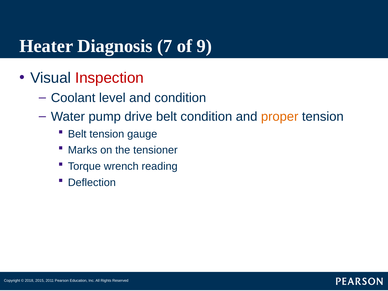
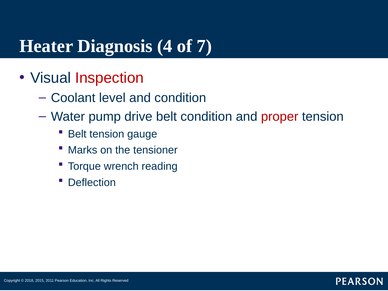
7: 7 -> 4
9: 9 -> 7
proper colour: orange -> red
